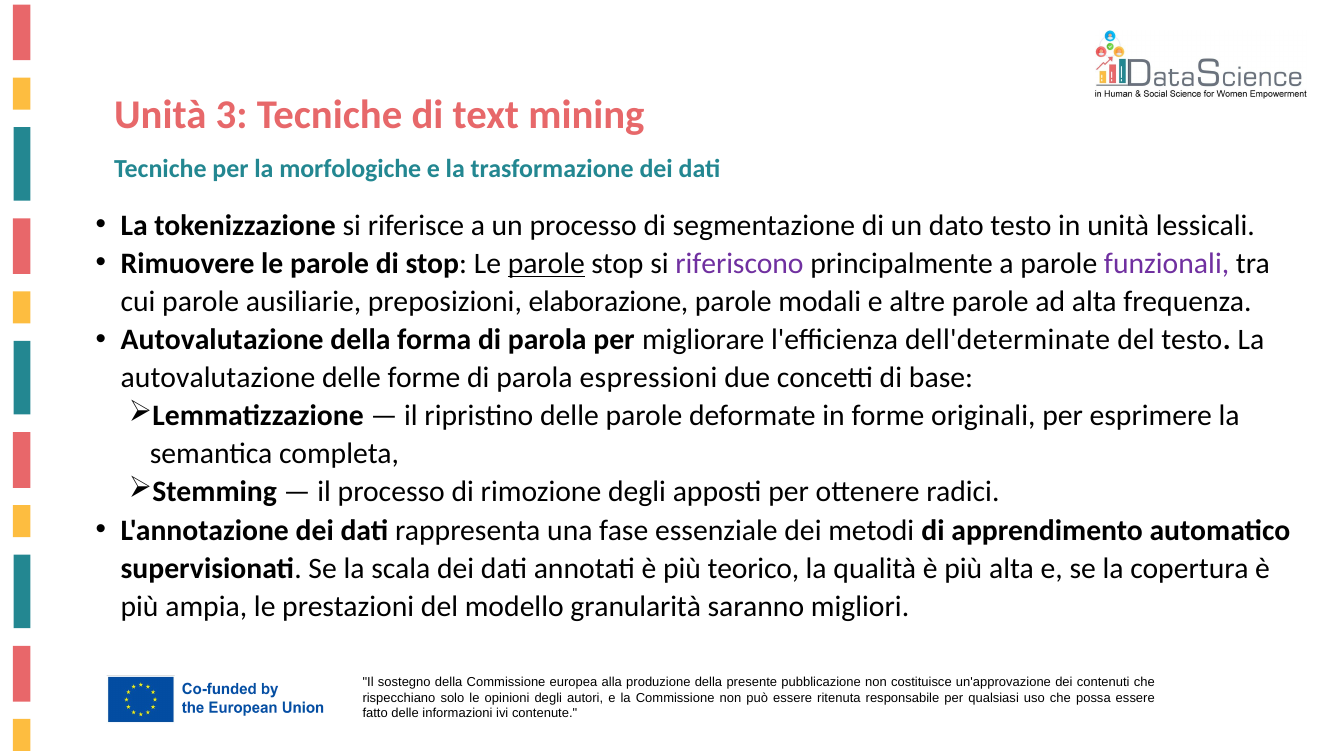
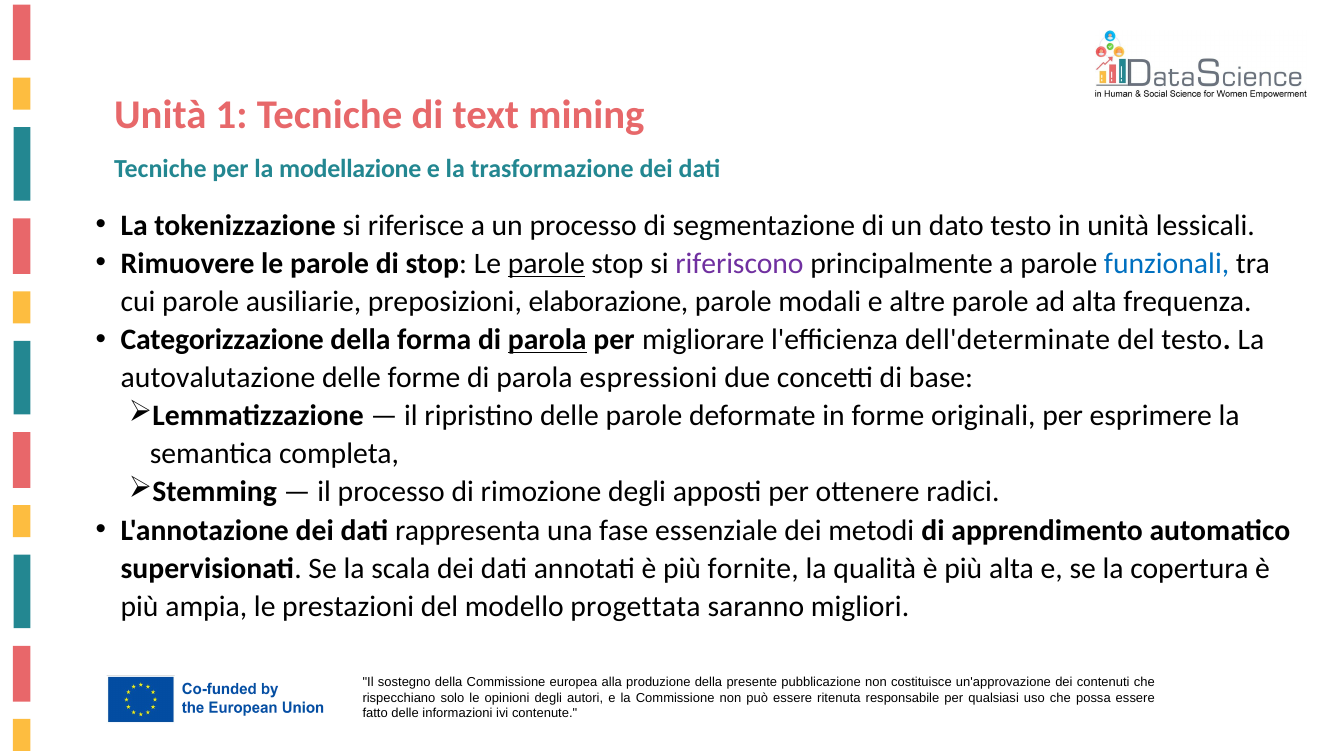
3: 3 -> 1
morfologiche: morfologiche -> modellazione
funzionali colour: purple -> blue
Autovalutazione at (222, 340): Autovalutazione -> Categorizzazione
parola at (547, 340) underline: none -> present
teorico: teorico -> fornite
granularità: granularità -> progettata
